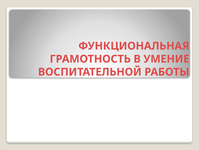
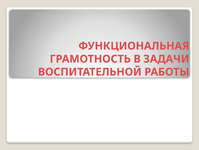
УМЕНИЕ: УМЕНИЕ -> ЗАДАЧИ
